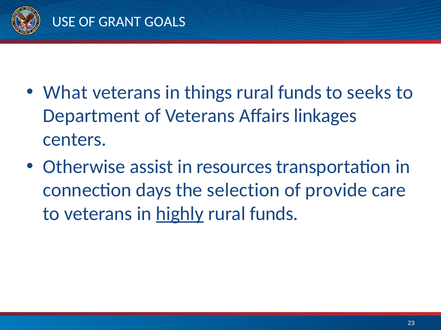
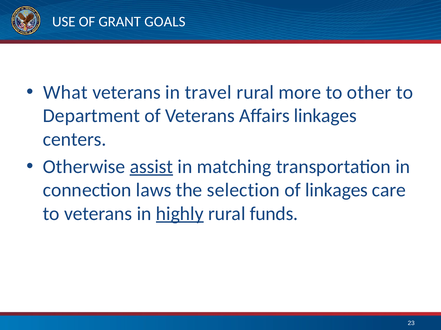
things: things -> travel
funds at (300, 92): funds -> more
seeks: seeks -> other
assist underline: none -> present
resources: resources -> matching
days: days -> laws
of provide: provide -> linkages
